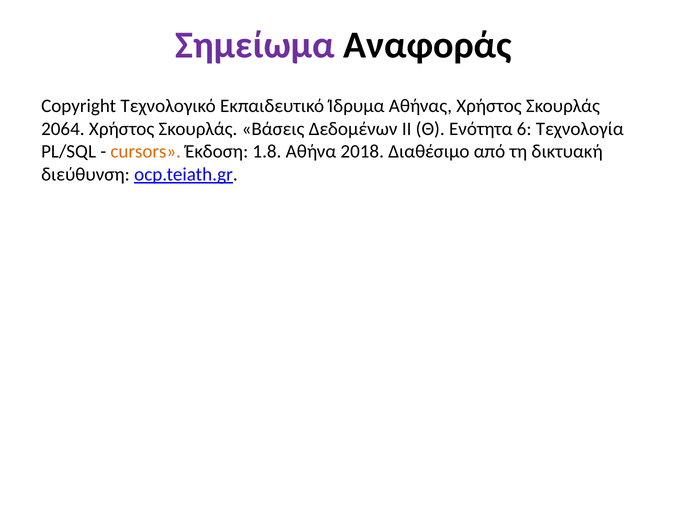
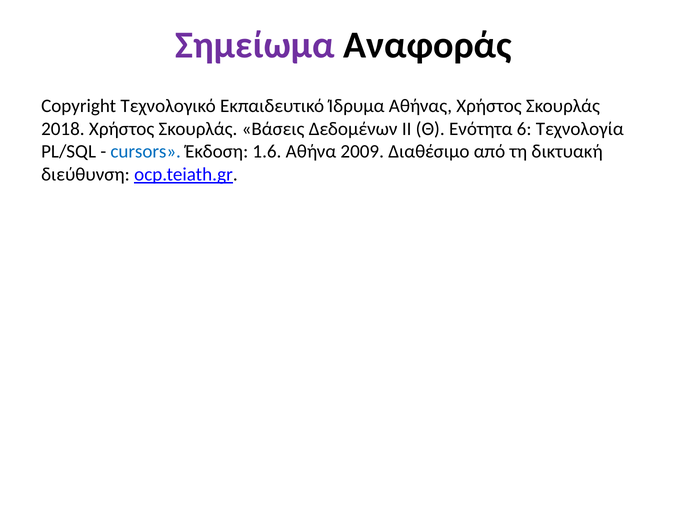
2064: 2064 -> 2018
cursors colour: orange -> blue
1.8: 1.8 -> 1.6
2018: 2018 -> 2009
